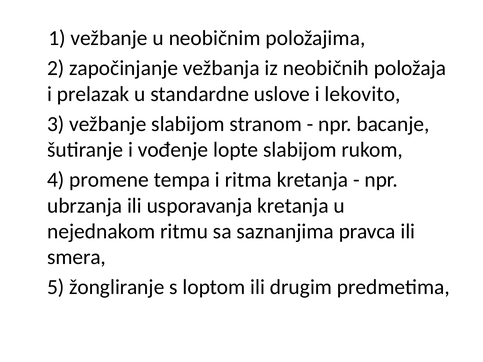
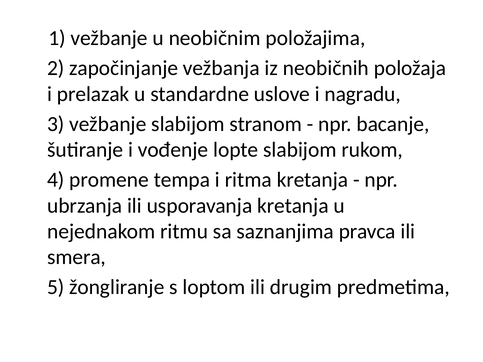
lekovito: lekovito -> nagradu
